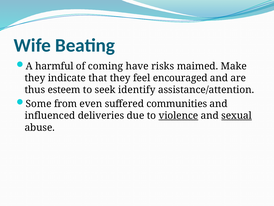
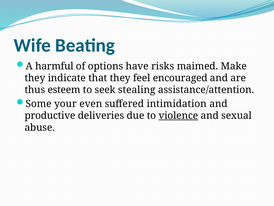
coming: coming -> options
identify: identify -> stealing
from: from -> your
communities: communities -> intimidation
influenced: influenced -> productive
sexual underline: present -> none
